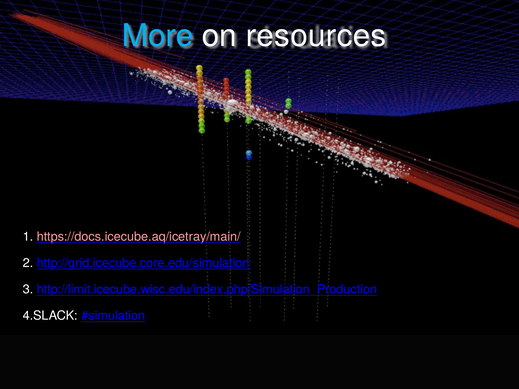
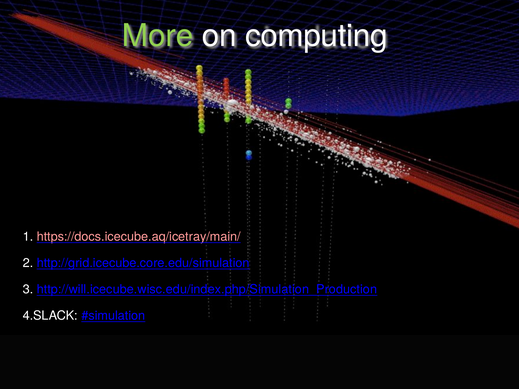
More colour: light blue -> light green
resources: resources -> computing
http://limit.icecube.wisc.edu/index.php/Simulation_Production: http://limit.icecube.wisc.edu/index.php/Simulation_Production -> http://will.icecube.wisc.edu/index.php/Simulation_Production
